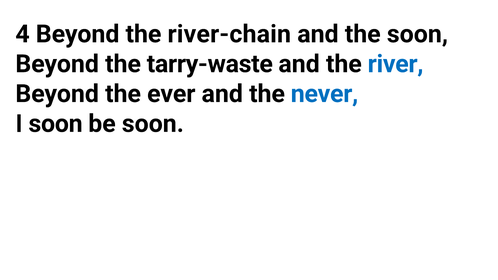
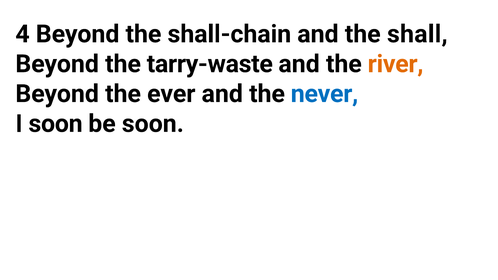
river-chain: river-chain -> shall-chain
the soon: soon -> shall
river colour: blue -> orange
